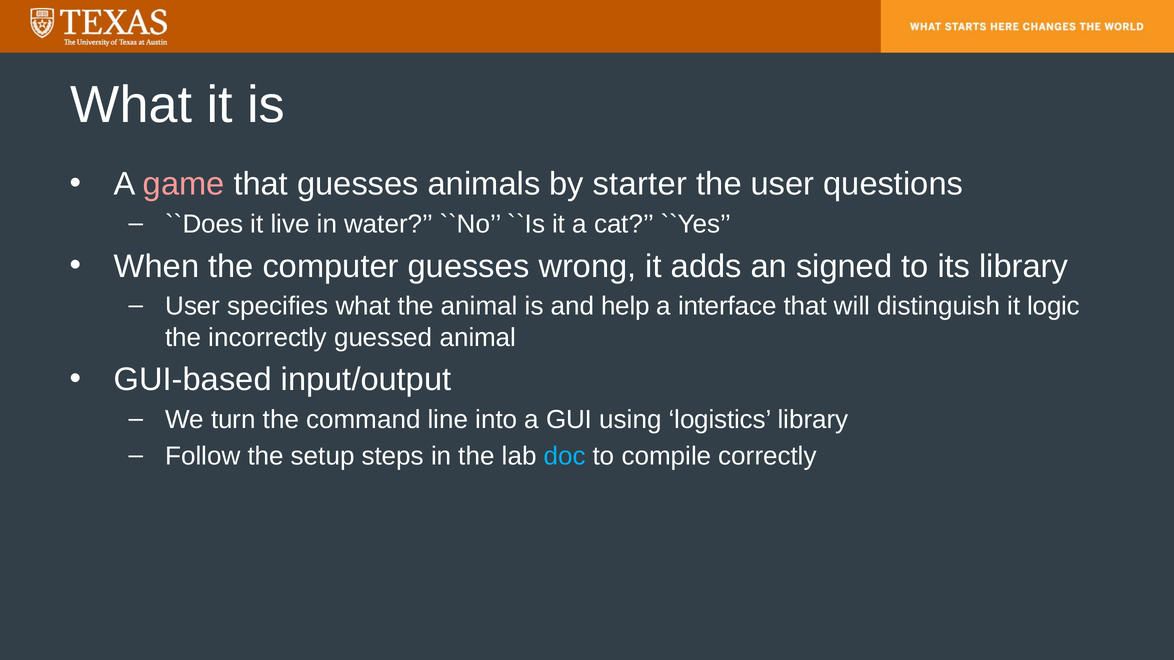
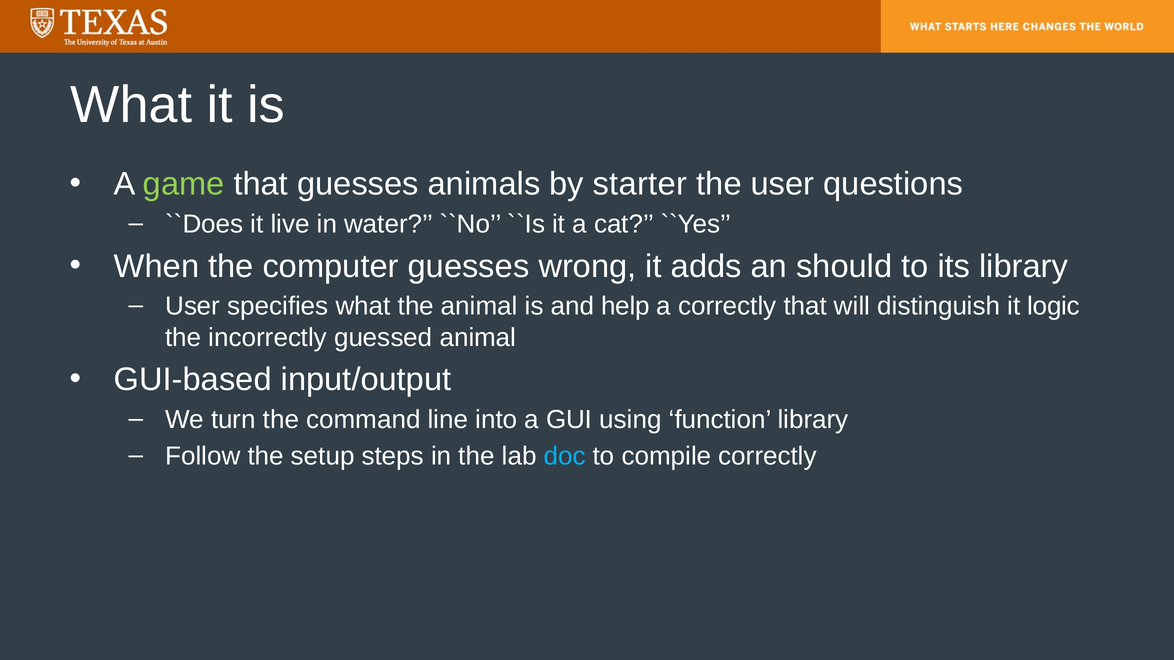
game colour: pink -> light green
signed: signed -> should
a interface: interface -> correctly
logistics: logistics -> function
